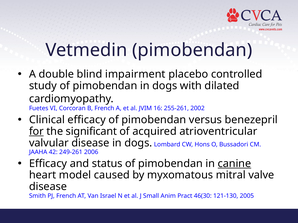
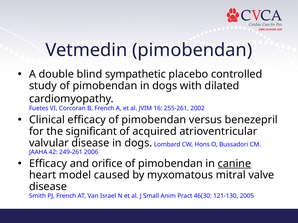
impairment: impairment -> sympathetic
for underline: present -> none
status: status -> orifice
